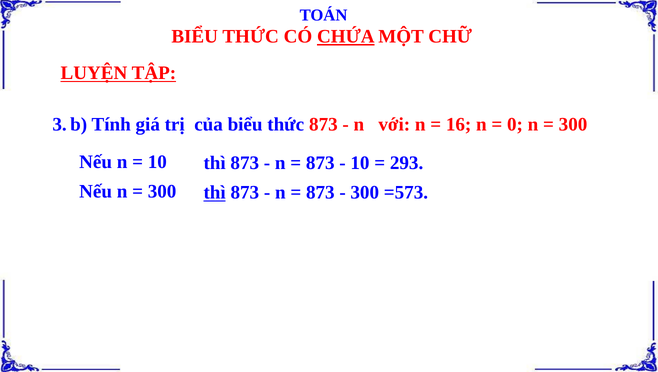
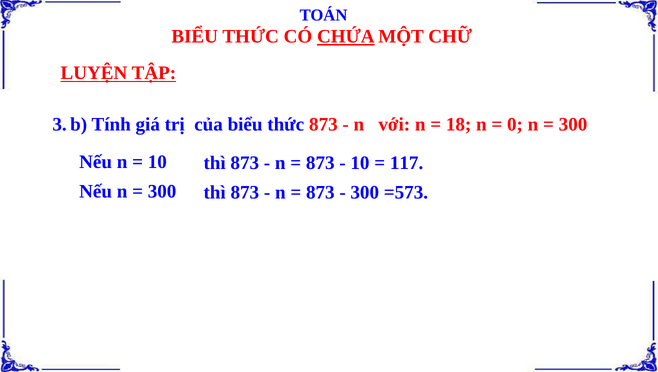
16: 16 -> 18
293: 293 -> 117
thì at (215, 193) underline: present -> none
